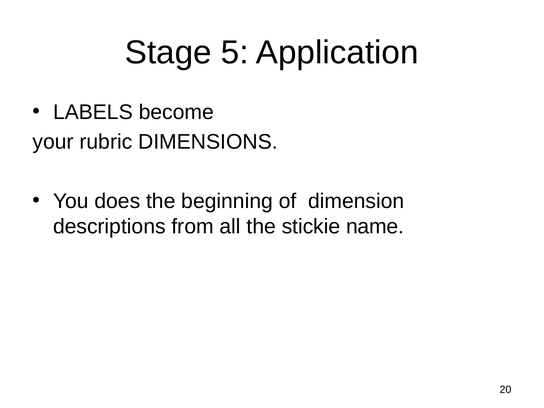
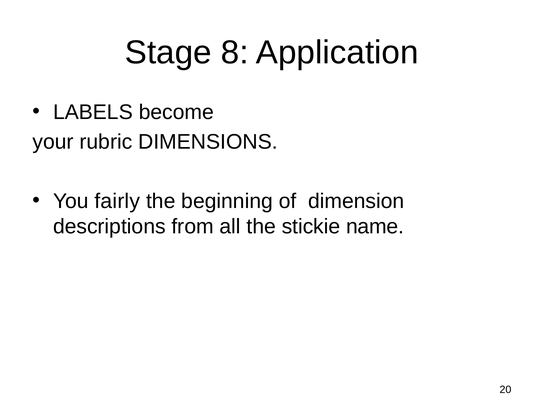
5: 5 -> 8
does: does -> fairly
